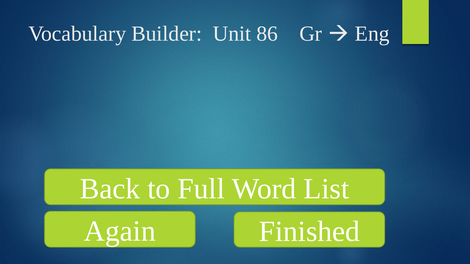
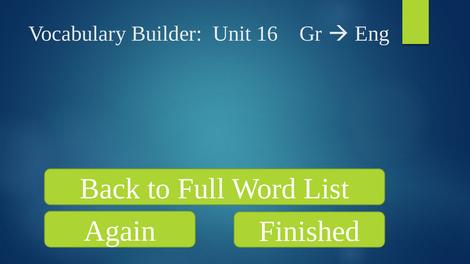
86: 86 -> 16
